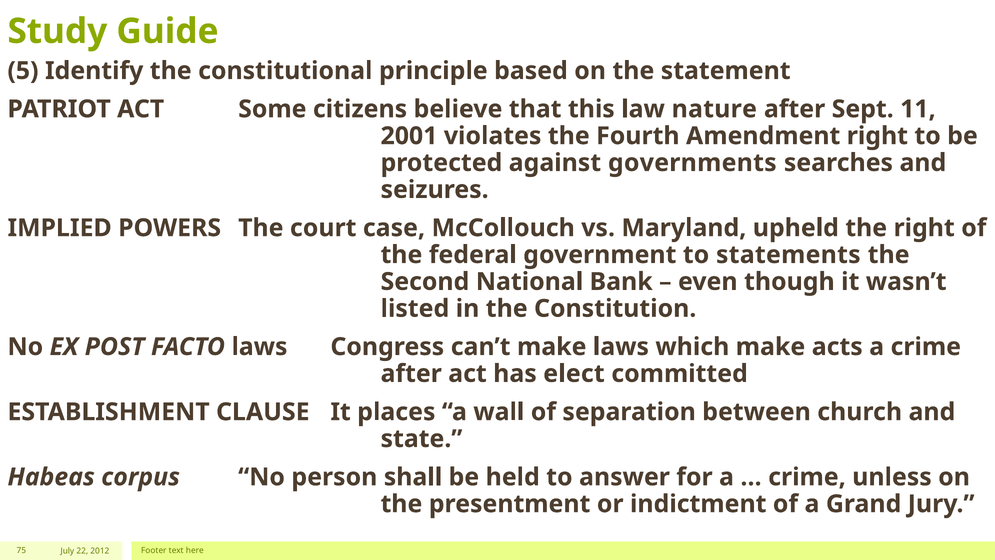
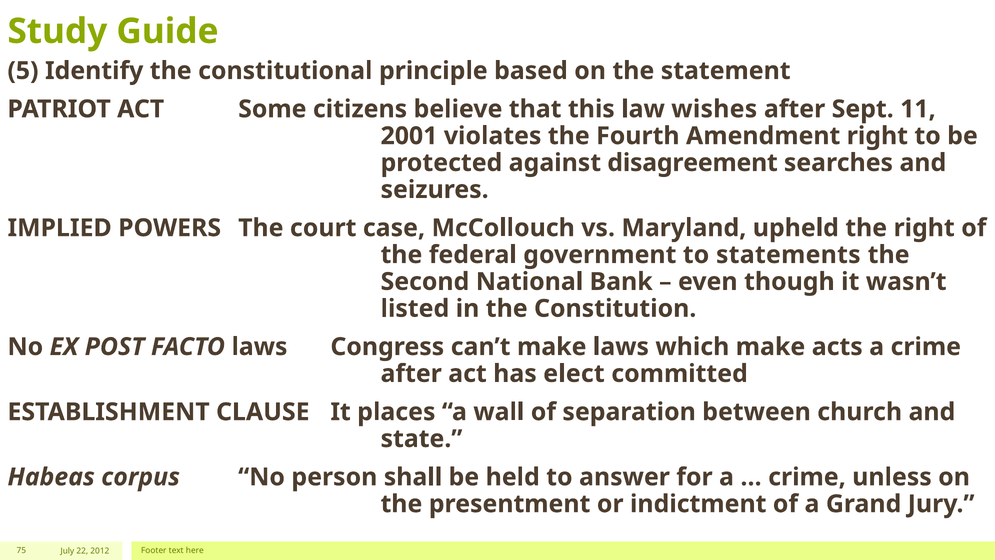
nature: nature -> wishes
governments: governments -> disagreement
